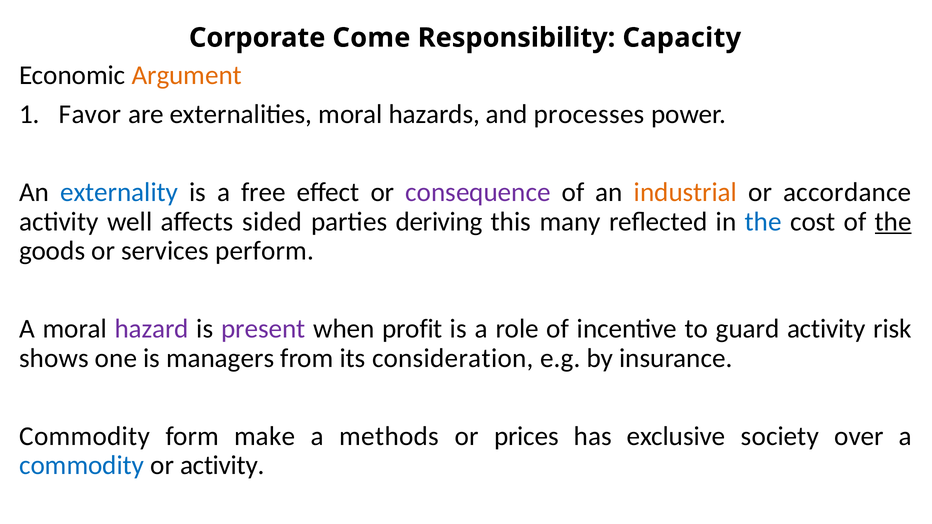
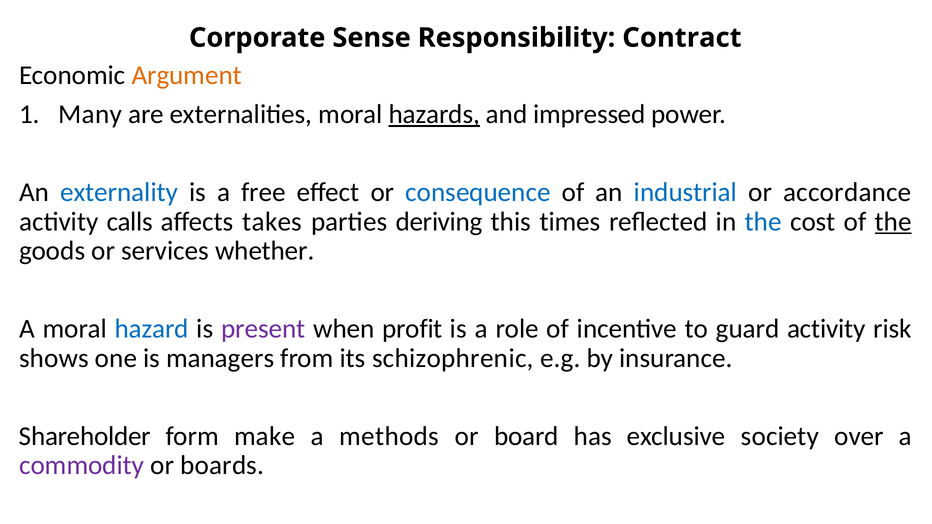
Come: Come -> Sense
Capacity: Capacity -> Contract
Favor: Favor -> Many
hazards underline: none -> present
processes: processes -> impressed
consequence colour: purple -> blue
industrial colour: orange -> blue
well: well -> calls
sided: sided -> takes
many: many -> times
perform: perform -> whether
hazard colour: purple -> blue
consideration: consideration -> schizophrenic
Commodity at (85, 436): Commodity -> Shareholder
prices: prices -> board
commodity at (82, 466) colour: blue -> purple
or activity: activity -> boards
